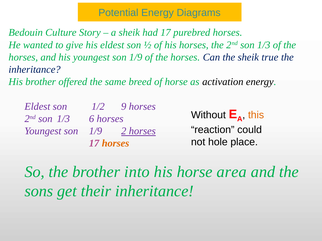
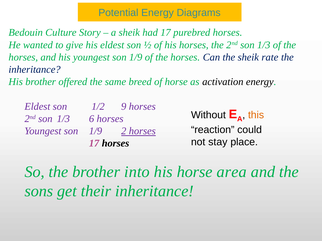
true: true -> rate
hole: hole -> stay
horses at (116, 144) colour: orange -> black
